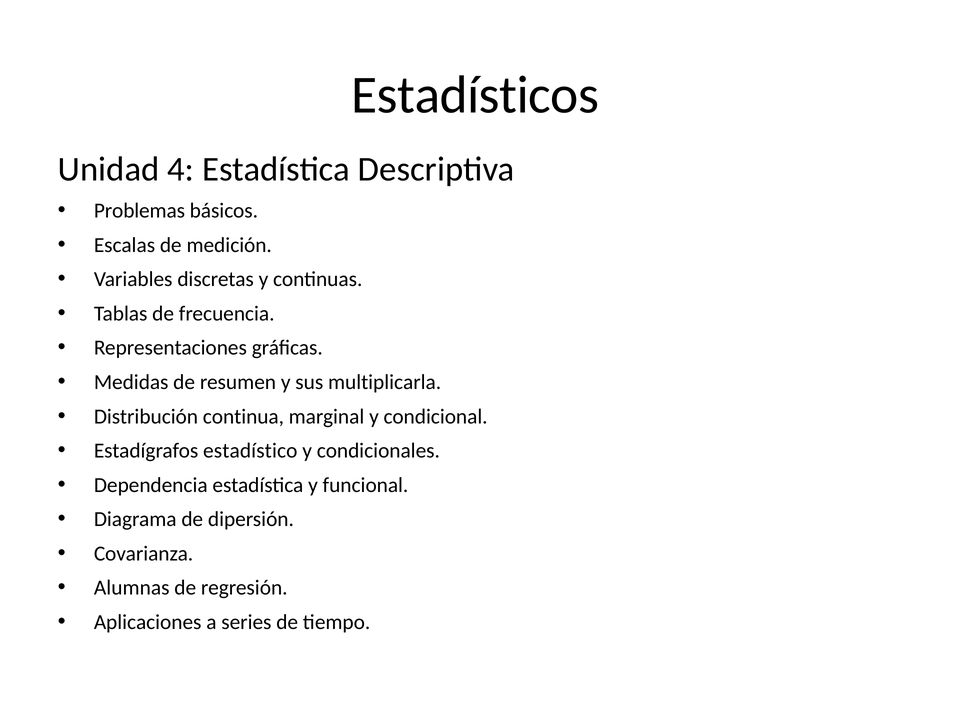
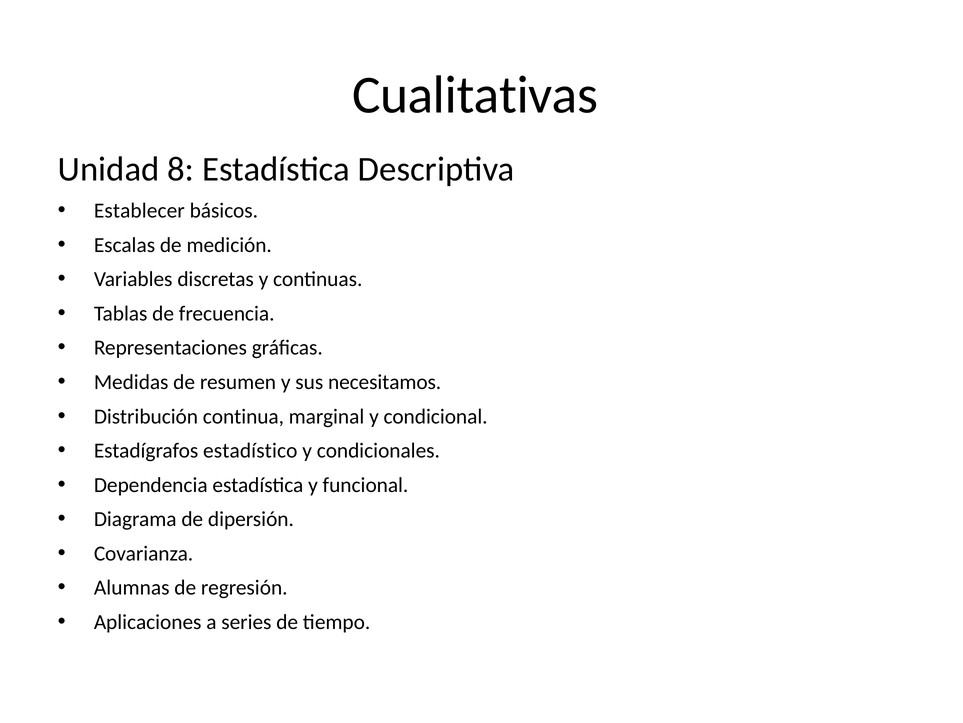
Estadísticos: Estadísticos -> Cualitativas
4: 4 -> 8
Problemas: Problemas -> Establecer
multiplicarla: multiplicarla -> necesitamos
